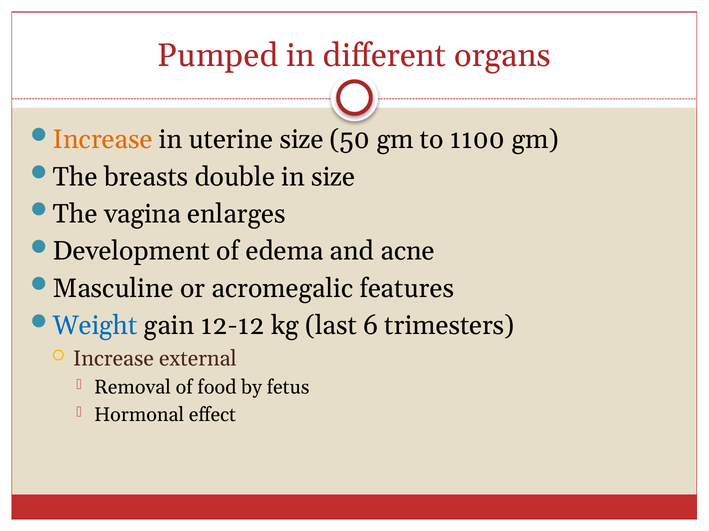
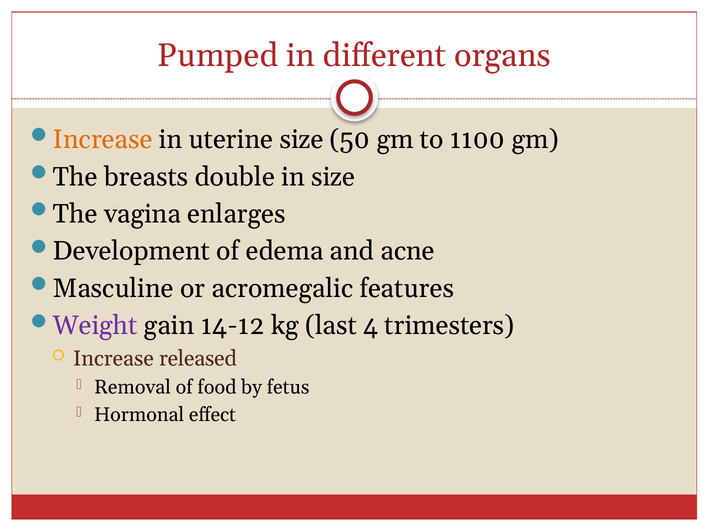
Weight colour: blue -> purple
12-12: 12-12 -> 14-12
6: 6 -> 4
external: external -> released
